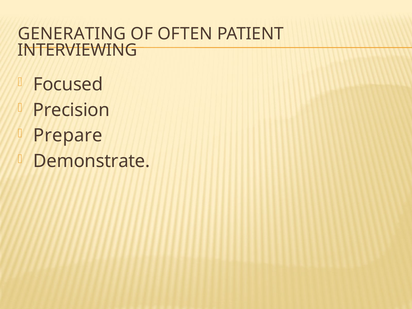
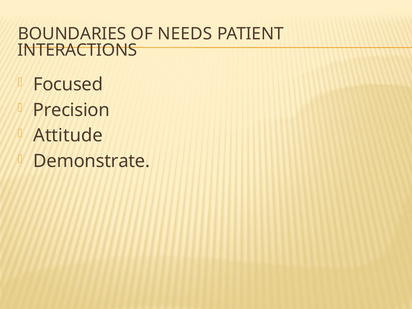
GENERATING: GENERATING -> BOUNDARIES
OFTEN: OFTEN -> NEEDS
INTERVIEWING: INTERVIEWING -> INTERACTIONS
Prepare: Prepare -> Attitude
